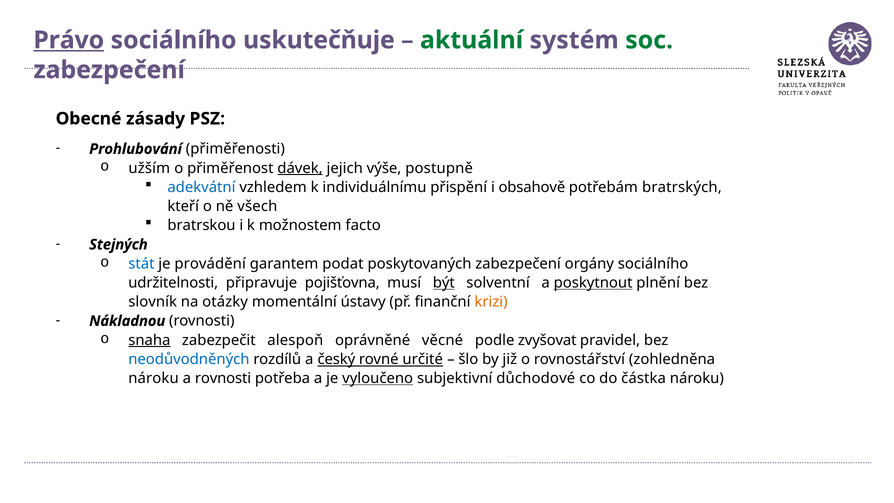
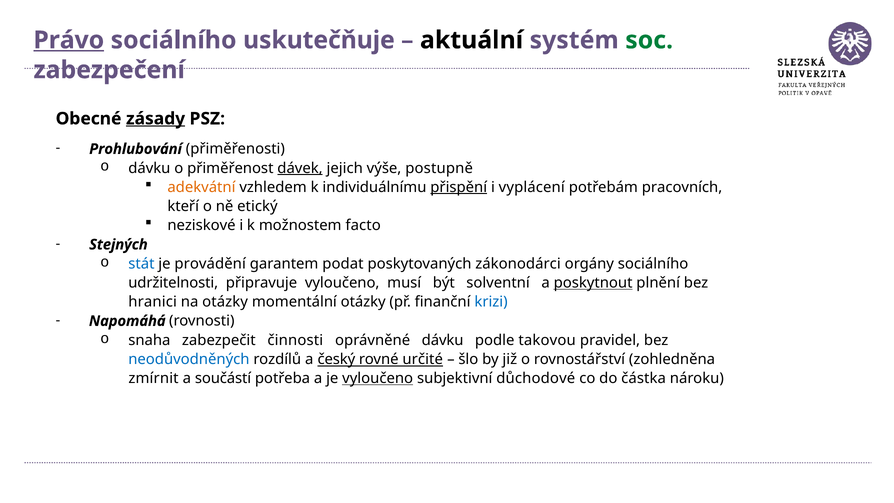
aktuální colour: green -> black
zásady underline: none -> present
o užším: užším -> dávku
adekvátní colour: blue -> orange
přispění underline: none -> present
obsahově: obsahově -> vyplácení
bratrských: bratrských -> pracovních
všech: všech -> etický
bratrskou: bratrskou -> neziskové
poskytovaných zabezpečení: zabezpečení -> zákonodárci
připravuje pojišťovna: pojišťovna -> vyloučeno
být underline: present -> none
slovník: slovník -> hranici
momentální ústavy: ústavy -> otázky
krizi colour: orange -> blue
Nákladnou: Nákladnou -> Napomáhá
snaha underline: present -> none
alespoň: alespoň -> činnosti
oprávněné věcné: věcné -> dávku
zvyšovat: zvyšovat -> takovou
nároku at (154, 378): nároku -> zmírnit
a rovnosti: rovnosti -> součástí
